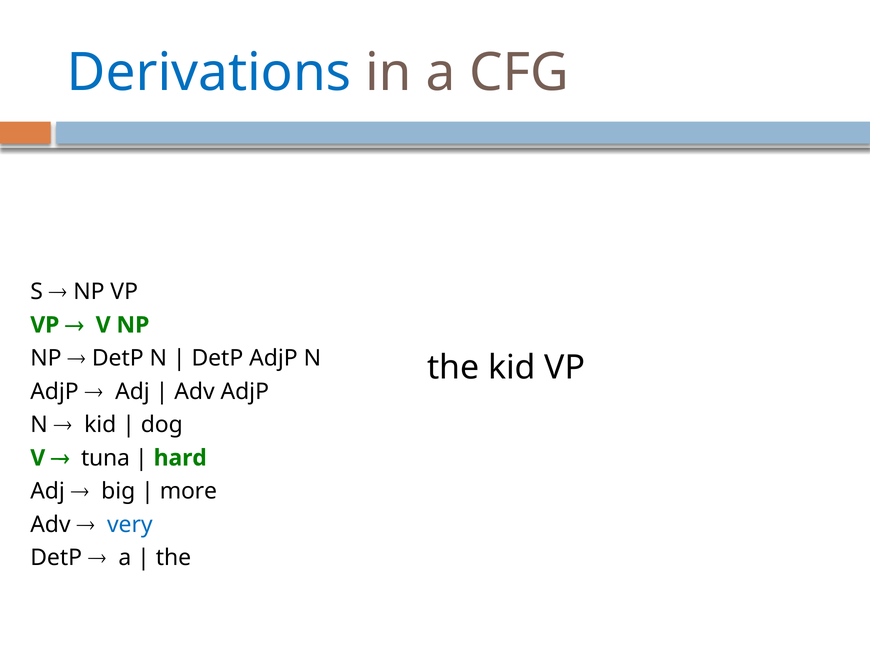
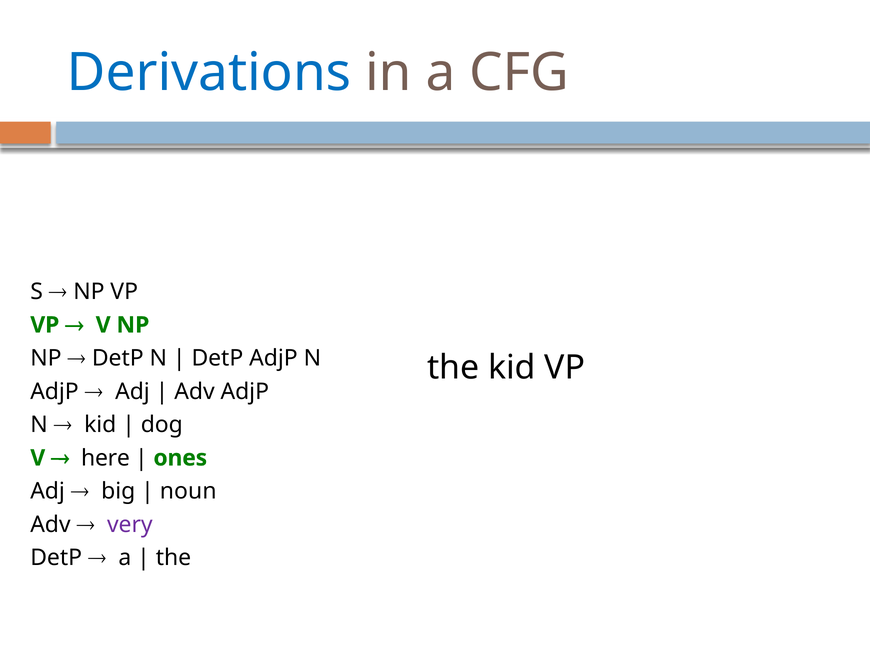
tuna: tuna -> here
hard: hard -> ones
more: more -> noun
very colour: blue -> purple
